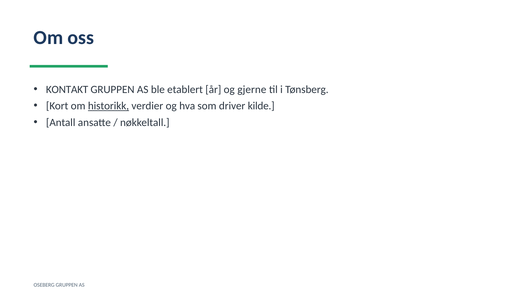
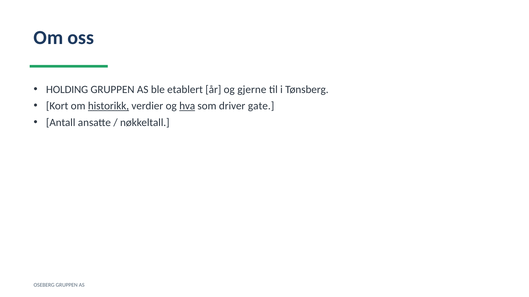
KONTAKT: KONTAKT -> HOLDING
hva underline: none -> present
kilde: kilde -> gate
